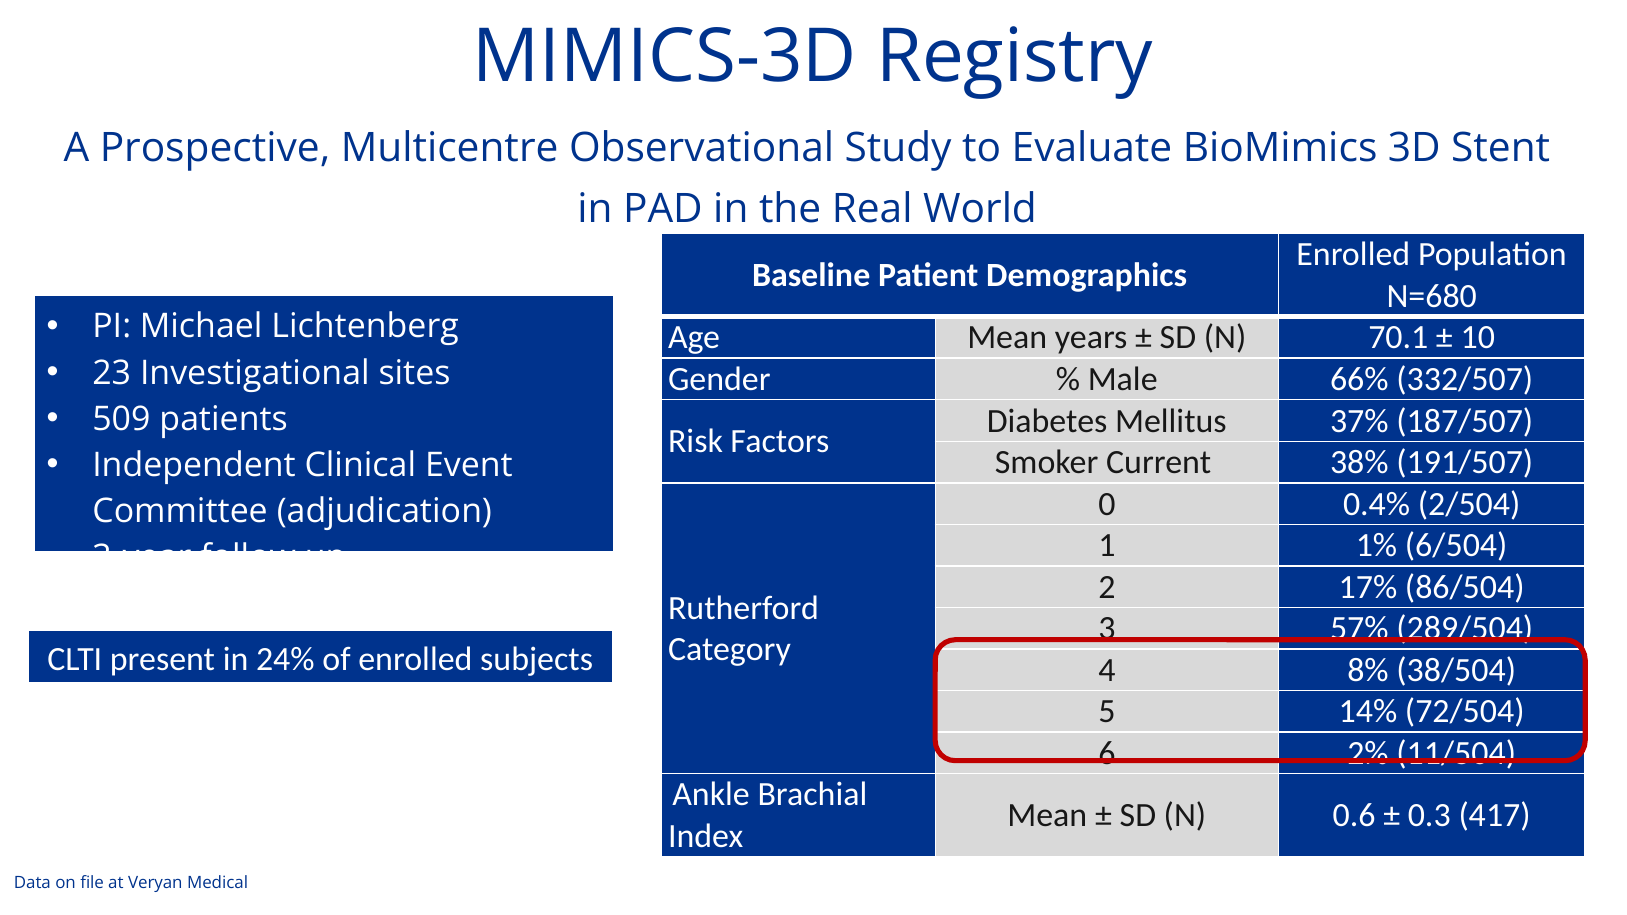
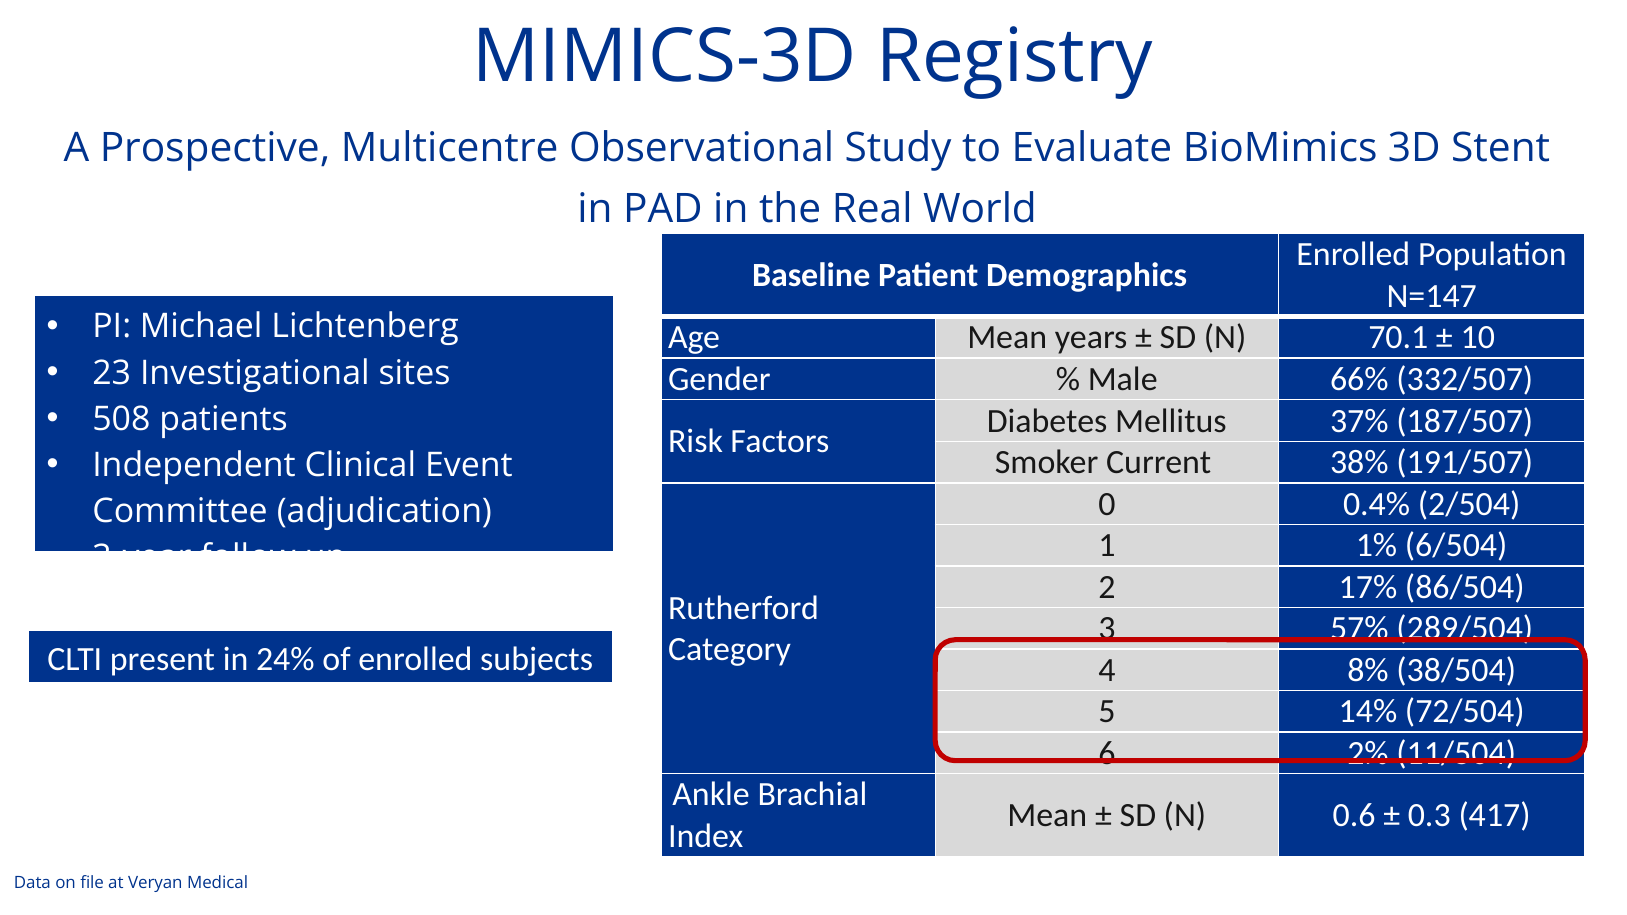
N=680: N=680 -> N=147
509: 509 -> 508
